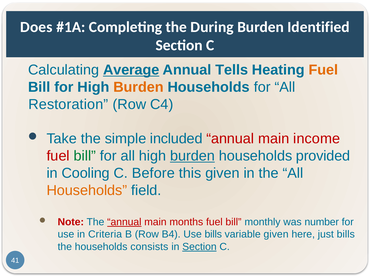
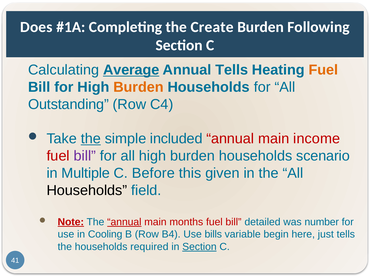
During: During -> Create
Identified: Identified -> Following
Restoration: Restoration -> Outstanding
the at (91, 139) underline: none -> present
bill at (85, 156) colour: green -> purple
burden at (192, 156) underline: present -> none
provided: provided -> scenario
Cooling: Cooling -> Multiple
Households at (87, 191) colour: orange -> black
Note underline: none -> present
monthly: monthly -> detailed
Criteria: Criteria -> Cooling
variable given: given -> begin
just bills: bills -> tells
consists: consists -> required
